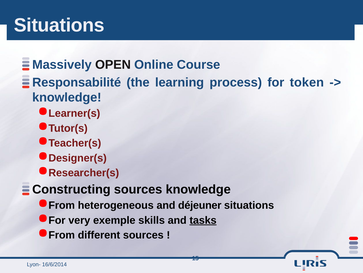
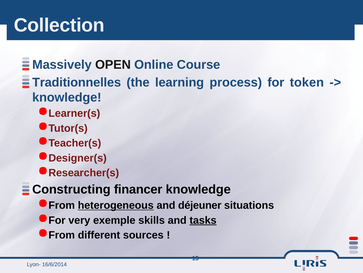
Situations at (59, 25): Situations -> Collection
Responsabilité: Responsabilité -> Traditionnelles
Constructing sources: sources -> financer
heterogeneous underline: none -> present
